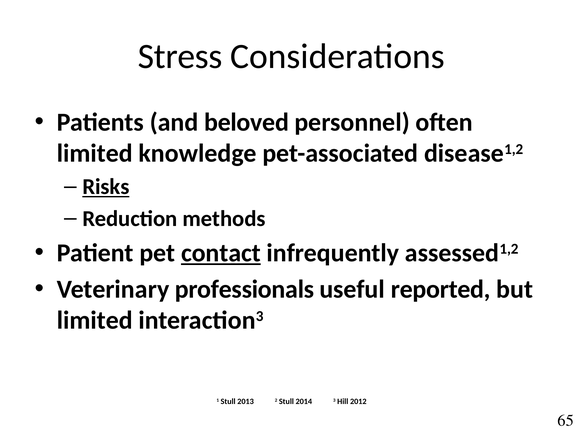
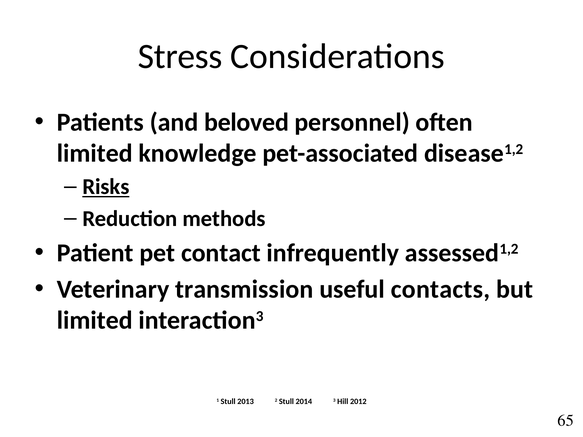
contact underline: present -> none
professionals: professionals -> transmission
reported: reported -> contacts
